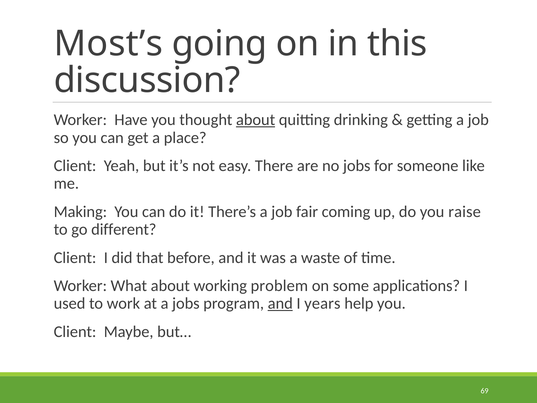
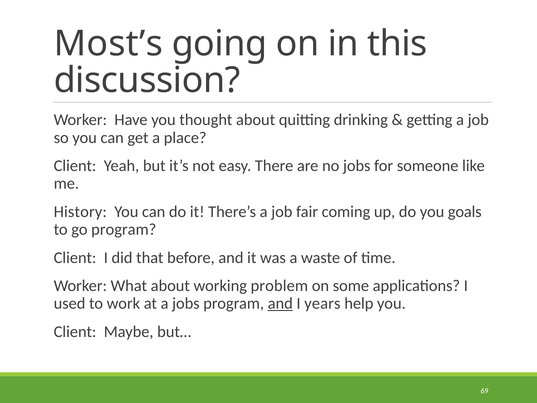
about at (256, 120) underline: present -> none
Making: Making -> History
raise: raise -> goals
go different: different -> program
